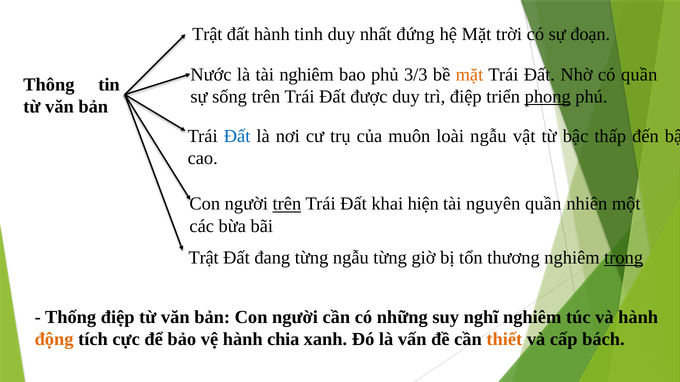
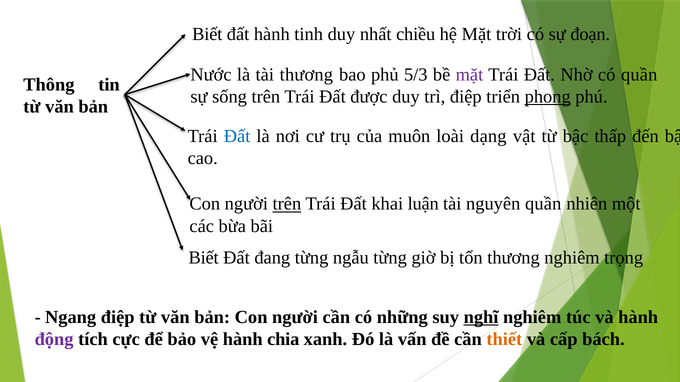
Trật at (207, 34): Trật -> Biết
đứng: đứng -> chiều
tài nghiêm: nghiêm -> thương
3/3: 3/3 -> 5/3
mặt at (469, 75) colour: orange -> purple
loài ngẫu: ngẫu -> dạng
hiện: hiện -> luận
Trật at (204, 258): Trật -> Biết
trọng underline: present -> none
Thống: Thống -> Ngang
nghĩ underline: none -> present
động colour: orange -> purple
